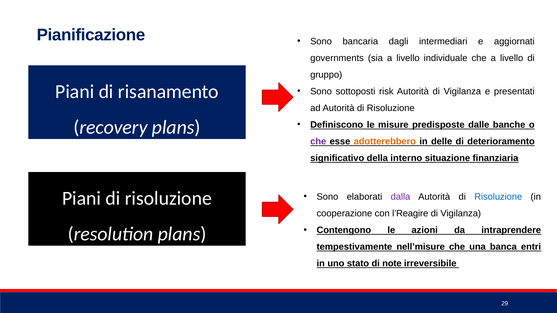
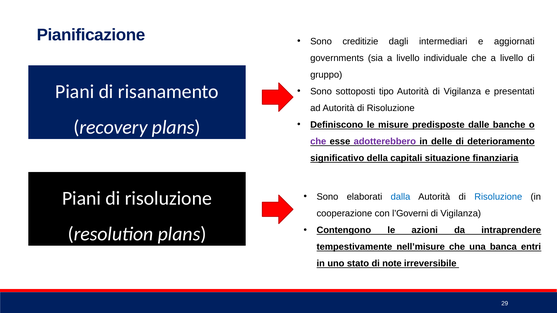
bancaria: bancaria -> creditizie
risk: risk -> tipo
adotterebbero colour: orange -> purple
interno: interno -> capitali
dalla colour: purple -> blue
l’Reagire: l’Reagire -> l’Governi
